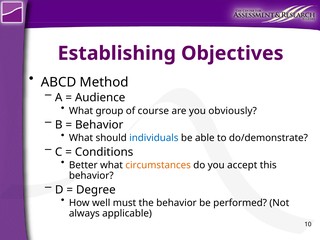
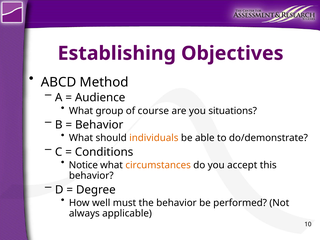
obviously: obviously -> situations
individuals colour: blue -> orange
Better: Better -> Notice
